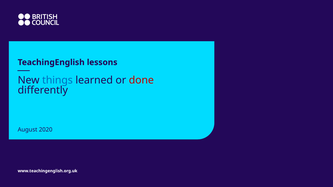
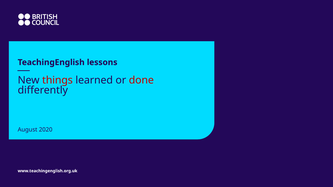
things colour: blue -> red
